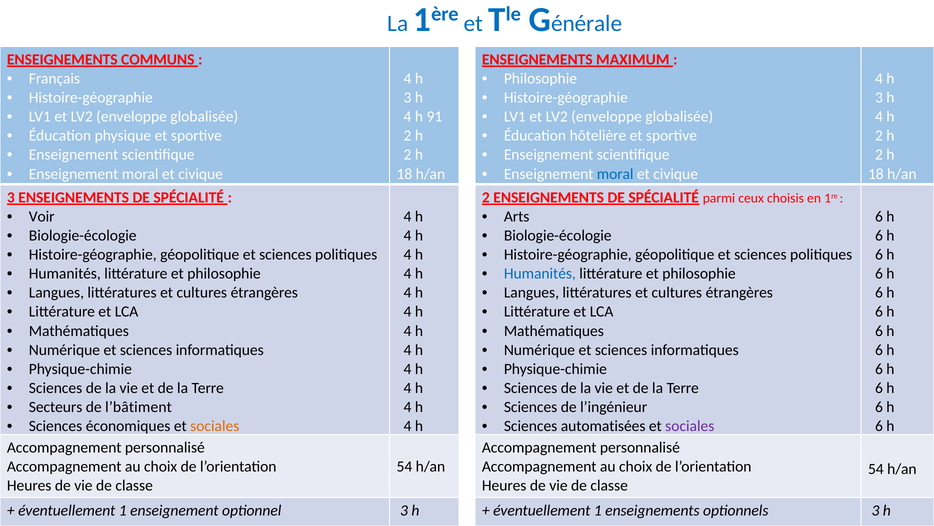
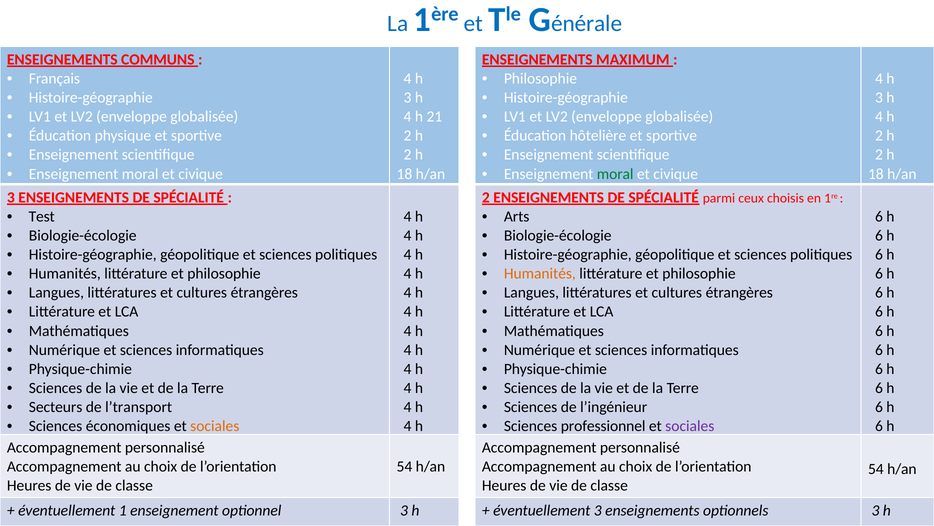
91: 91 -> 21
moral at (615, 174) colour: blue -> green
Voir: Voir -> Test
Humanités at (540, 273) colour: blue -> orange
l’bâtiment: l’bâtiment -> l’transport
automatisées: automatisées -> professionnel
1 at (598, 510): 1 -> 3
